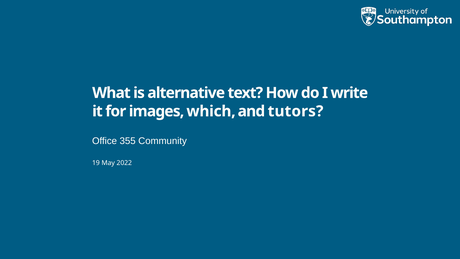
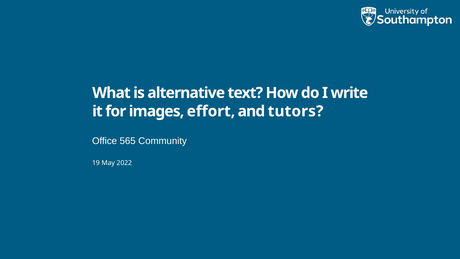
which: which -> effort
355: 355 -> 565
